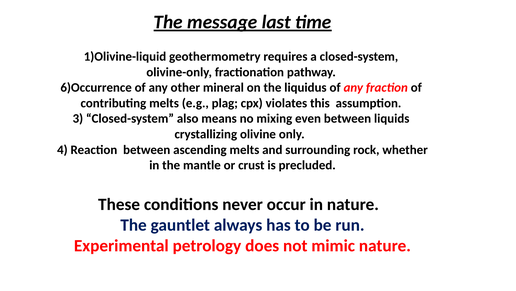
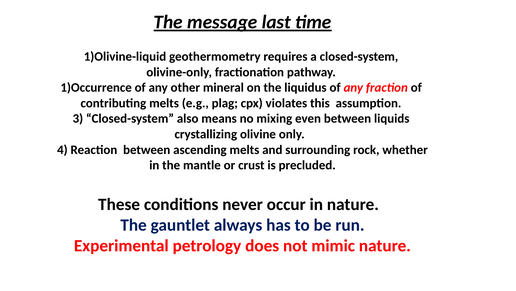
6)Occurrence: 6)Occurrence -> 1)Occurrence
